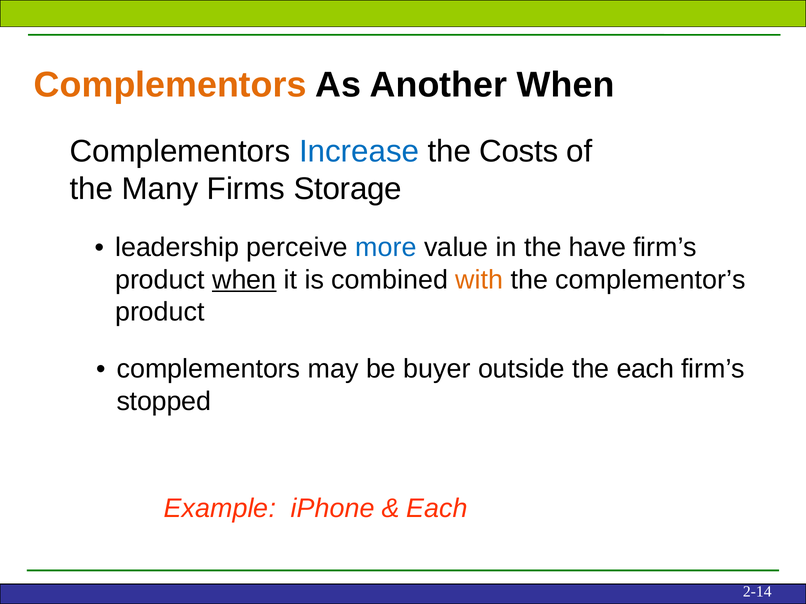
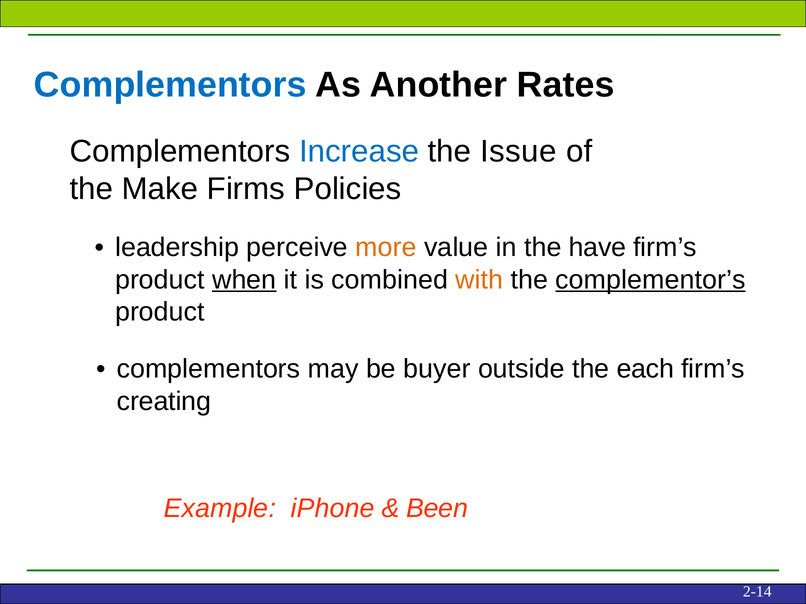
Complementors at (170, 85) colour: orange -> blue
Another When: When -> Rates
Costs: Costs -> Issue
Many: Many -> Make
Storage: Storage -> Policies
more colour: blue -> orange
complementor’s underline: none -> present
stopped: stopped -> creating
Each at (437, 509): Each -> Been
